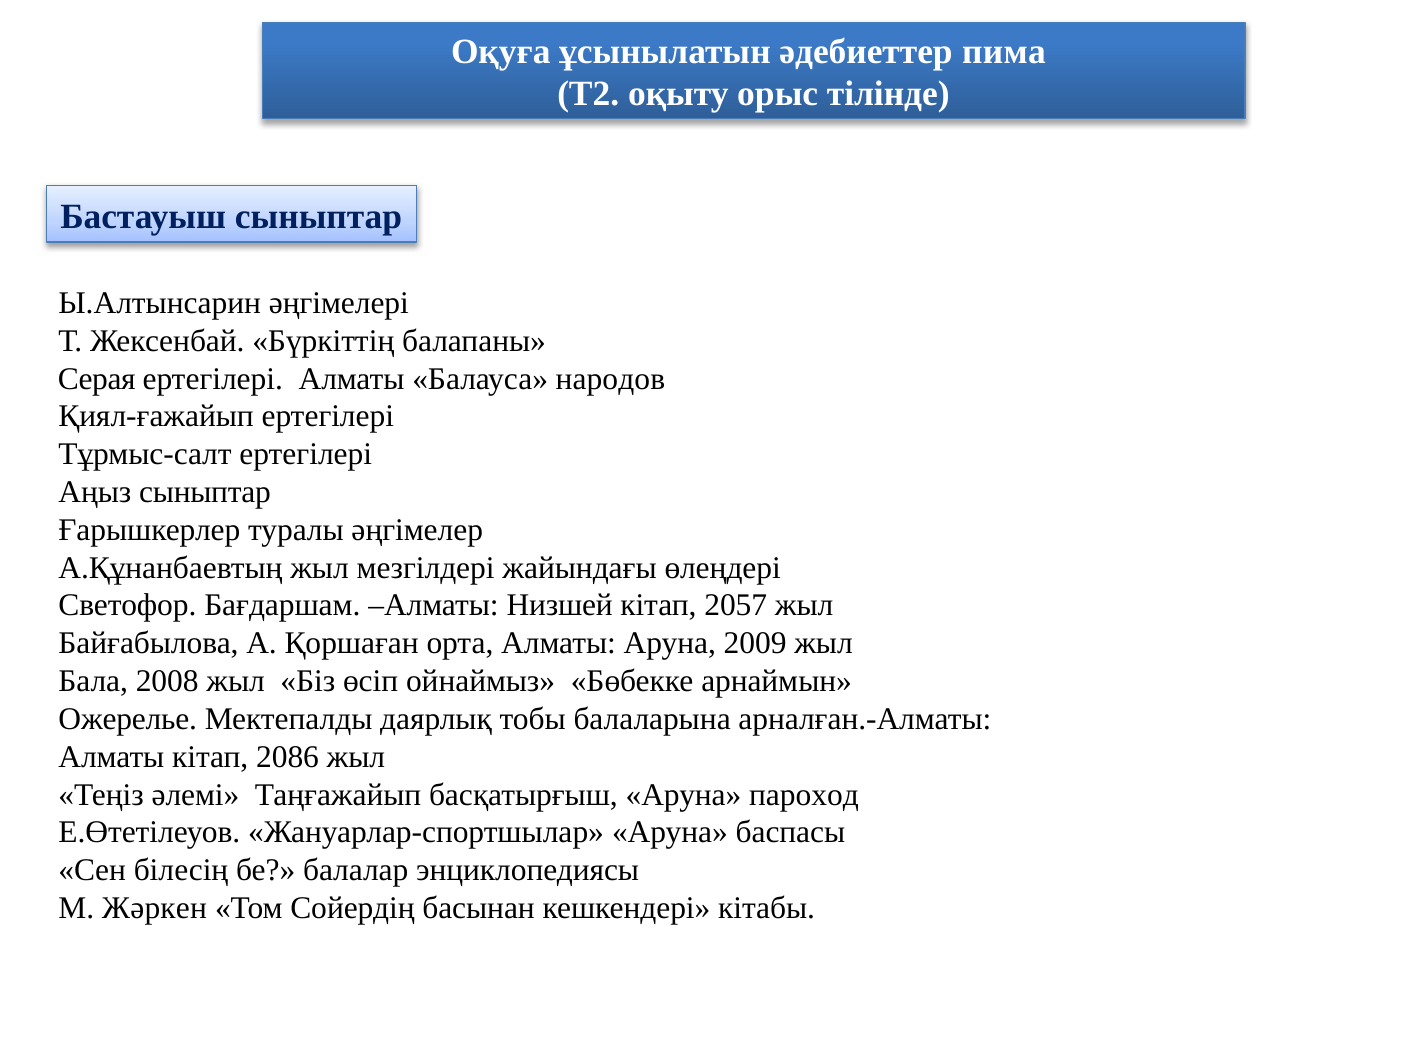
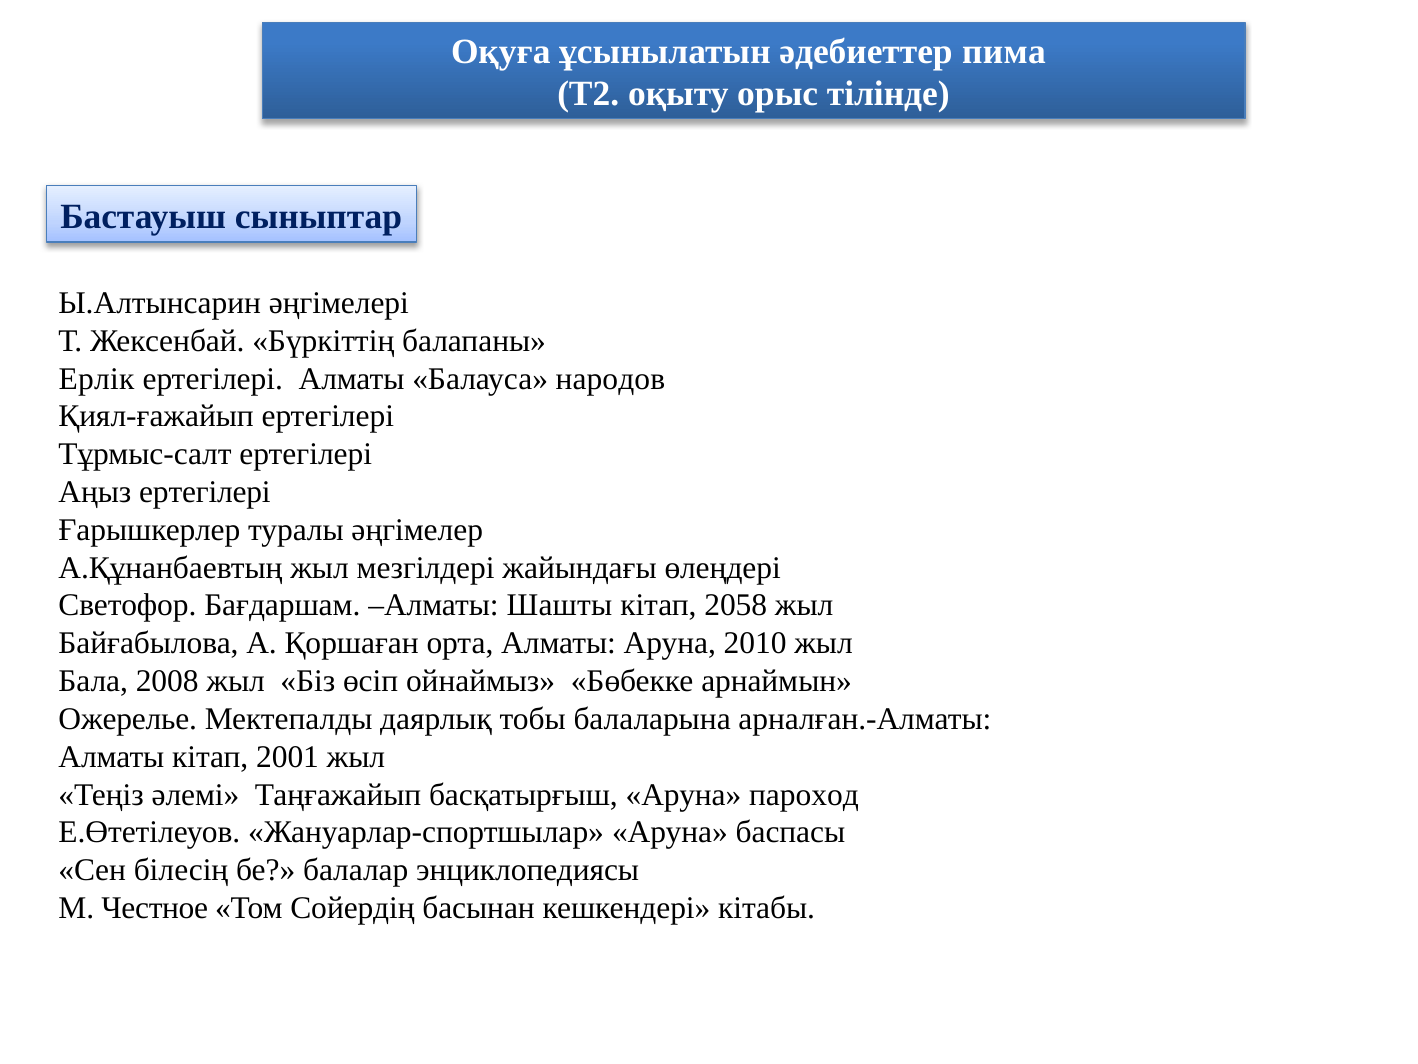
Серая: Серая -> Ерлік
Аңыз сыныптар: сыныптар -> ертегілері
Низшей: Низшей -> Шашты
2057: 2057 -> 2058
2009: 2009 -> 2010
2086: 2086 -> 2001
Жәркен: Жәркен -> Честное
